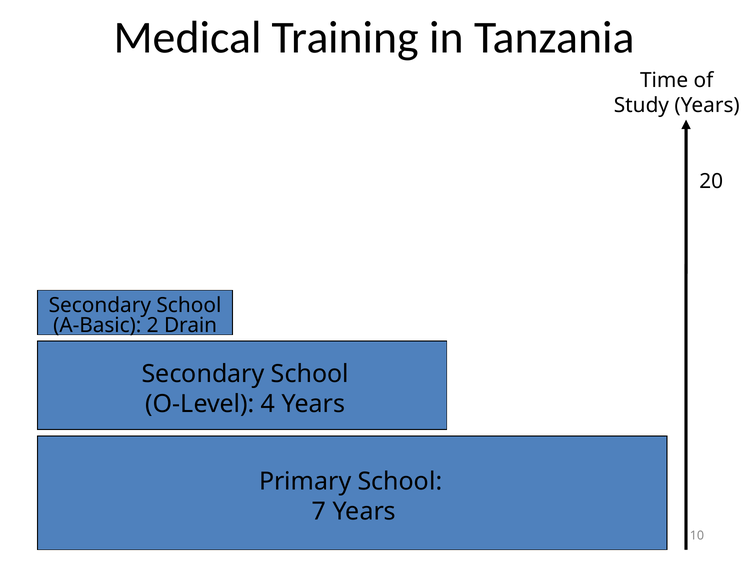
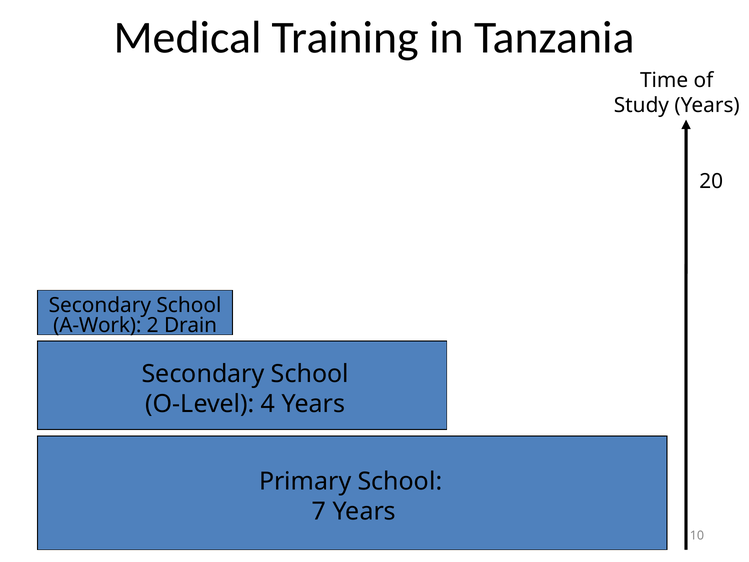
A-Basic: A-Basic -> A-Work
